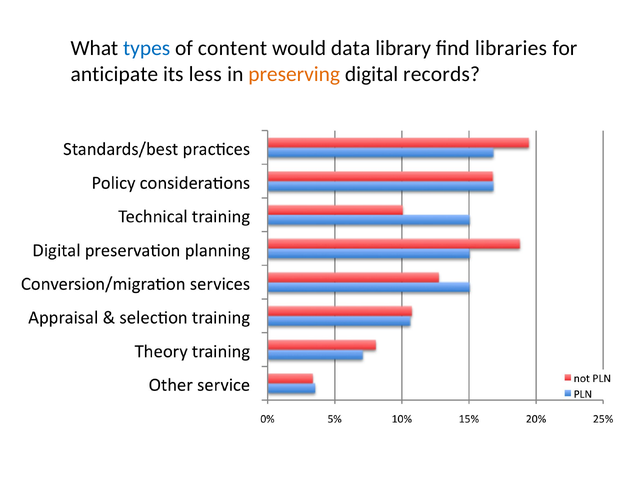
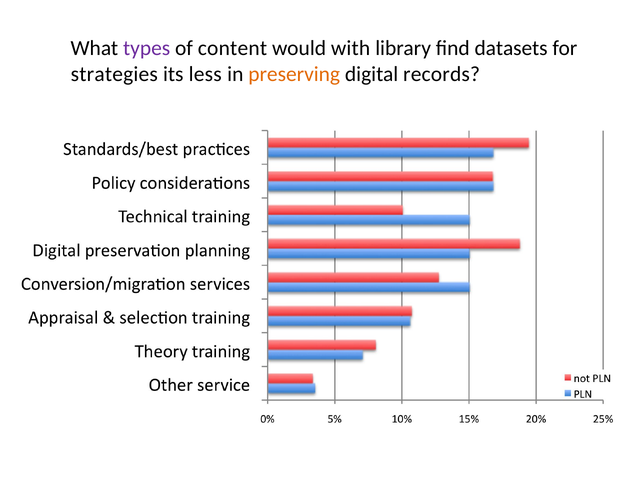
types colour: blue -> purple
data: data -> with
libraries: libraries -> datasets
anticipate: anticipate -> strategies
